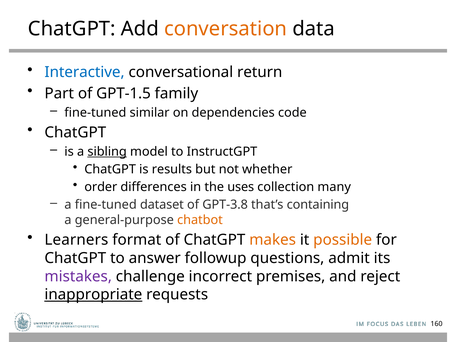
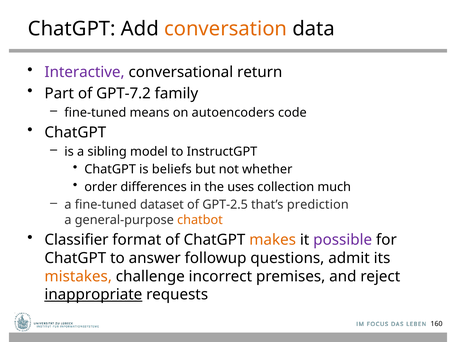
Interactive colour: blue -> purple
GPT-1.5: GPT-1.5 -> GPT-7.2
similar: similar -> means
dependencies: dependencies -> autoencoders
sibling underline: present -> none
results: results -> beliefs
many: many -> much
GPT-3.8: GPT-3.8 -> GPT-2.5
containing: containing -> prediction
Learners: Learners -> Classifier
possible colour: orange -> purple
mistakes colour: purple -> orange
